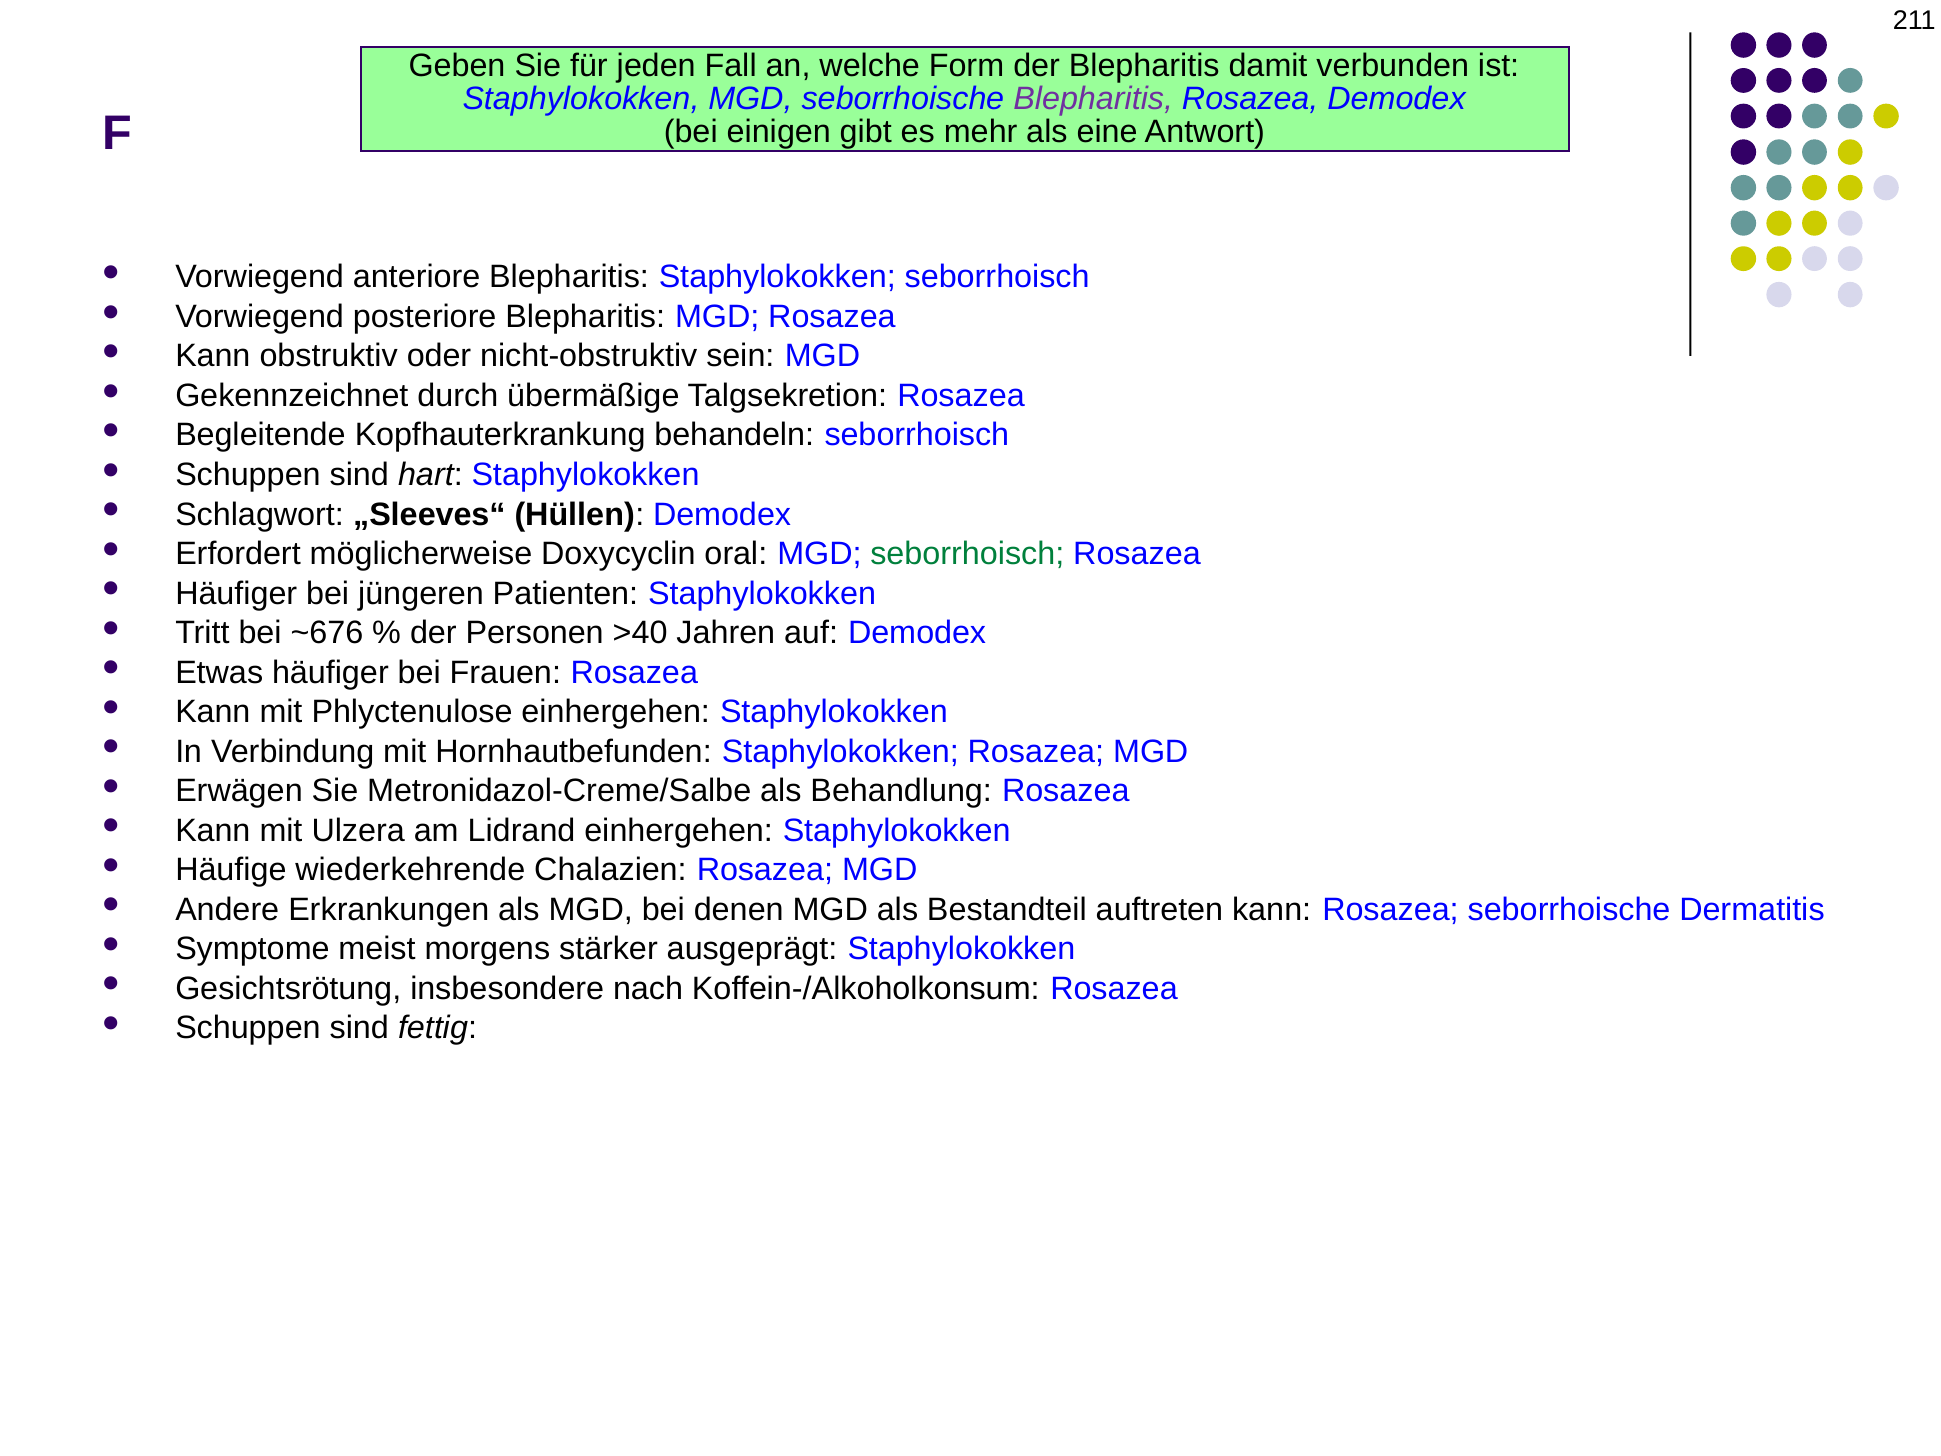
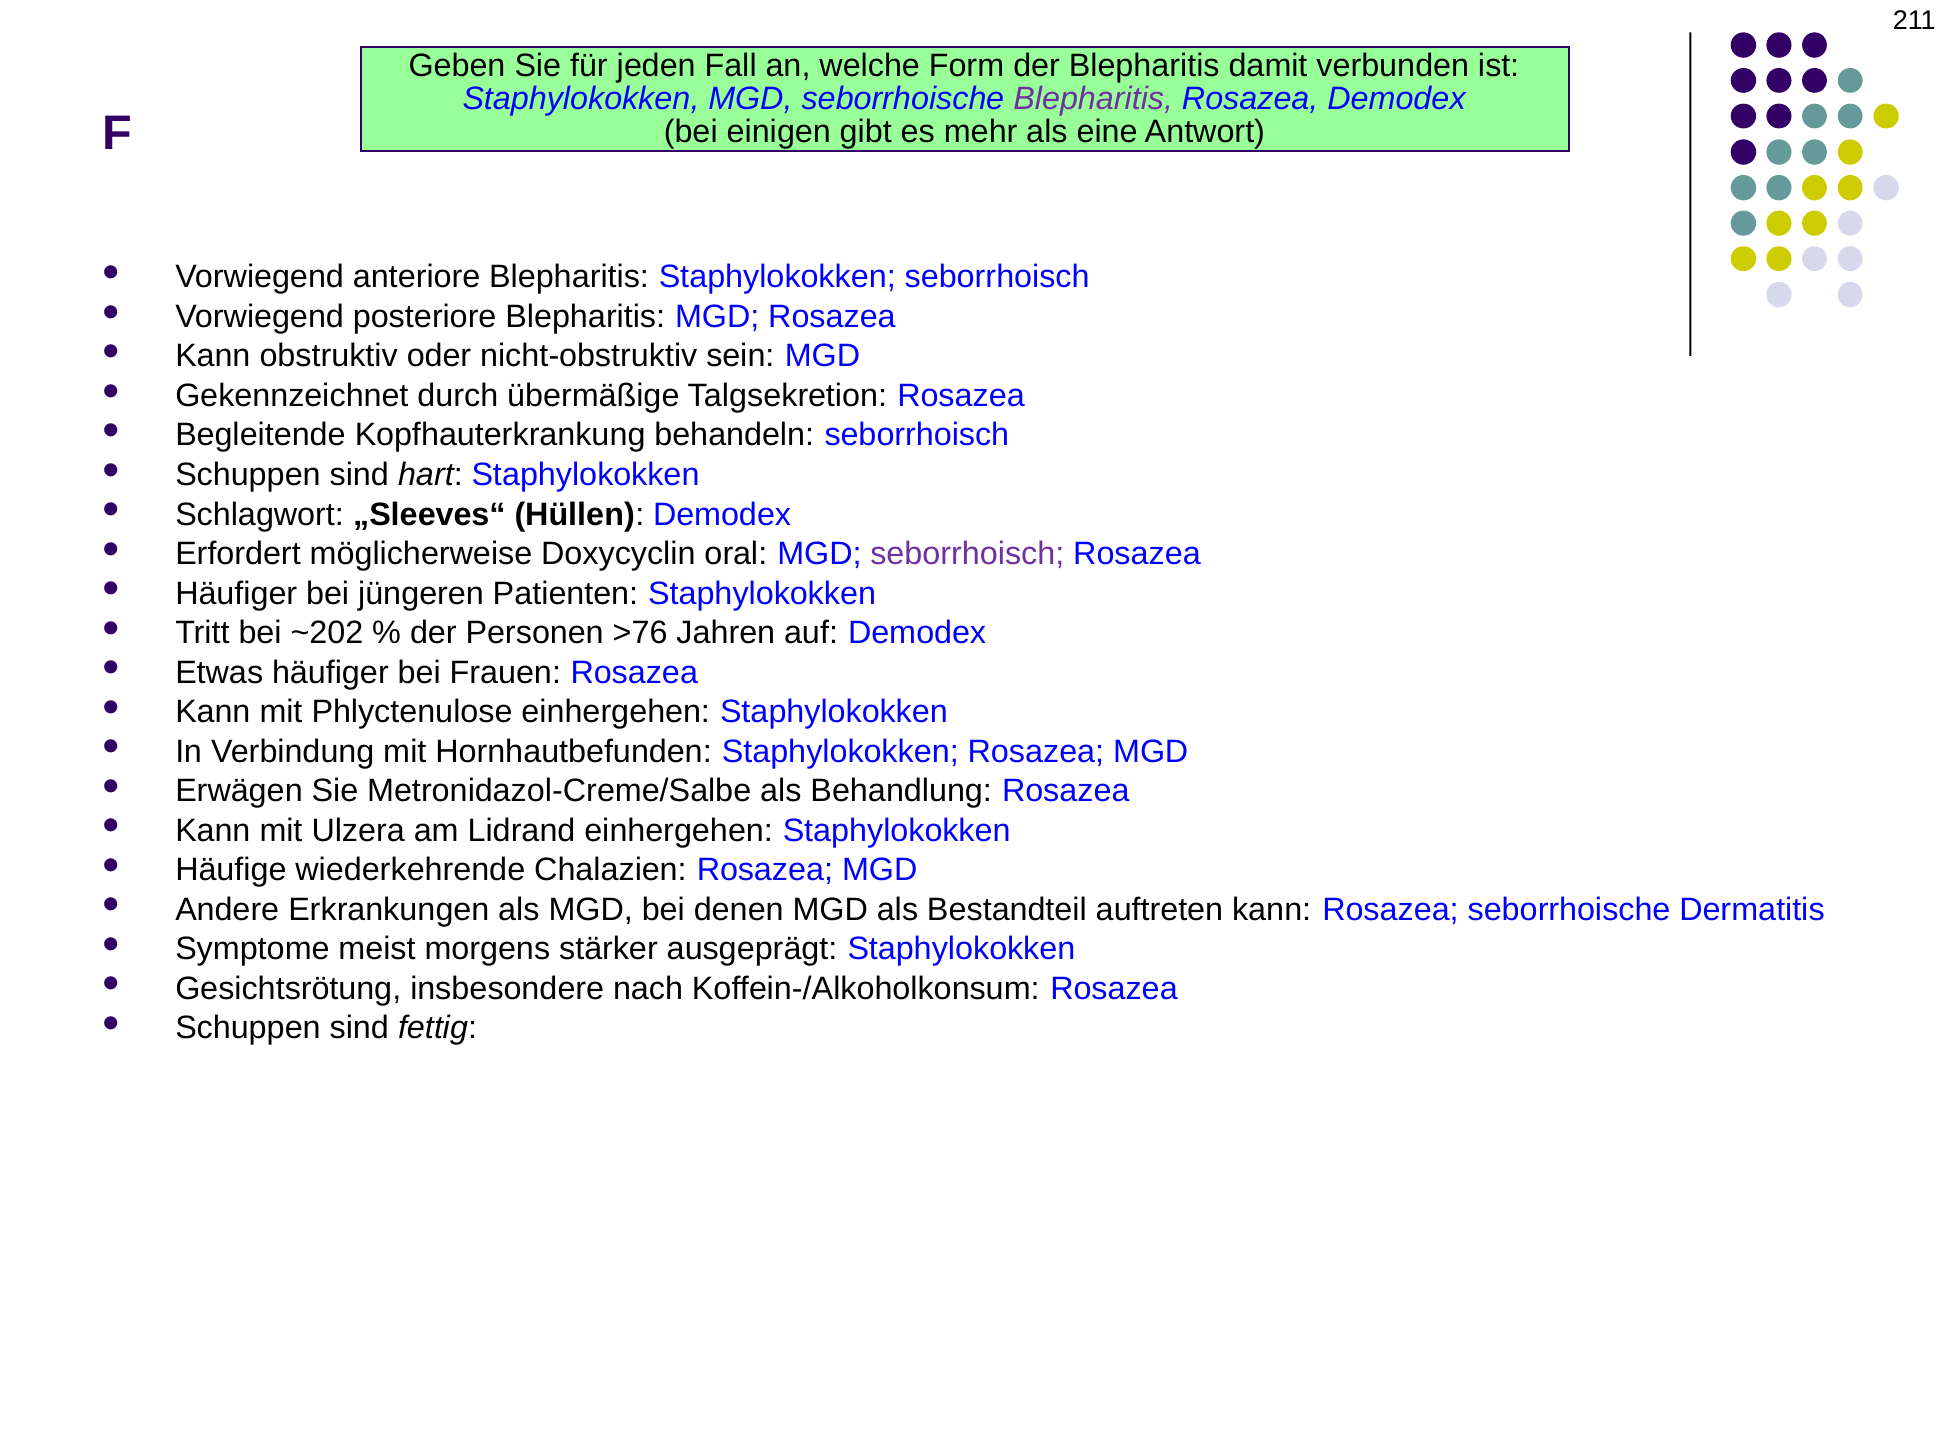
seborrhoisch at (967, 554) colour: green -> purple
~676: ~676 -> ~202
>40: >40 -> >76
